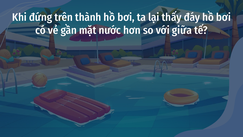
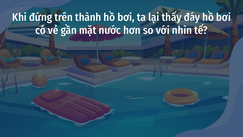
giữa: giữa -> nhìn
